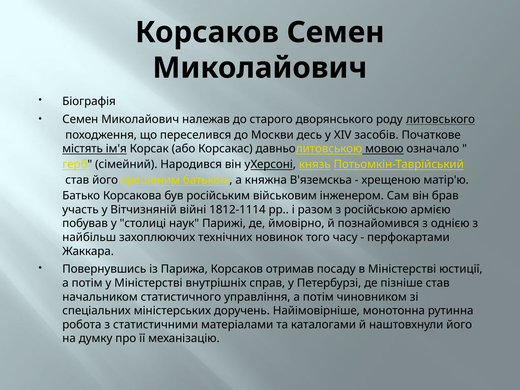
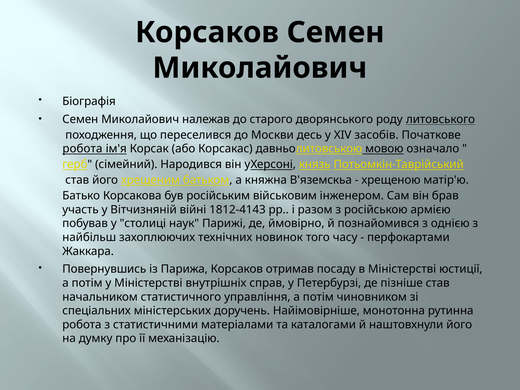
містять at (83, 149): містять -> робота
1812-1114: 1812-1114 -> 1812-4143
